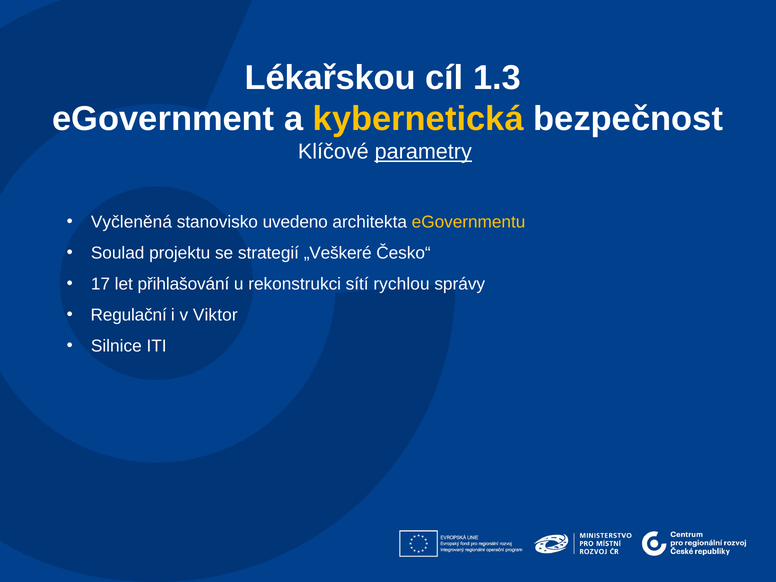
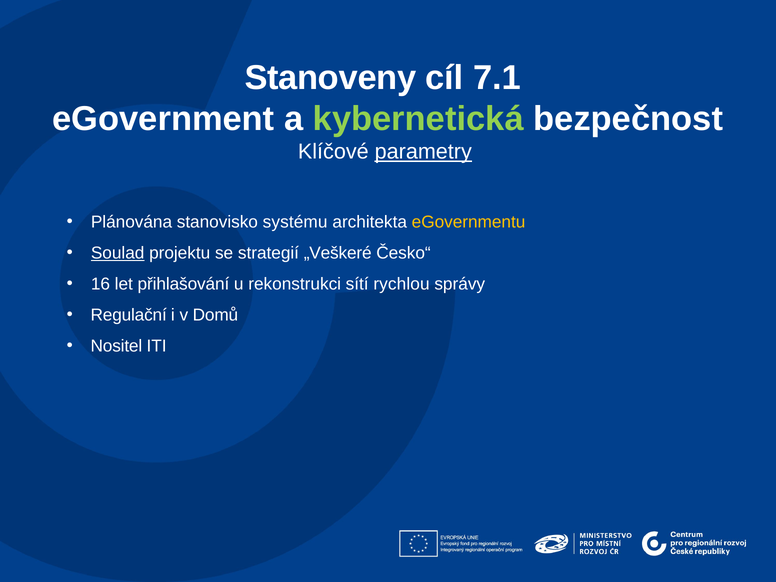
Lékařskou: Lékařskou -> Stanoveny
1.3: 1.3 -> 7.1
kybernetická colour: yellow -> light green
Vyčleněná: Vyčleněná -> Plánována
uvedeno: uvedeno -> systému
Soulad underline: none -> present
17: 17 -> 16
Viktor: Viktor -> Domů
Silnice: Silnice -> Nositel
